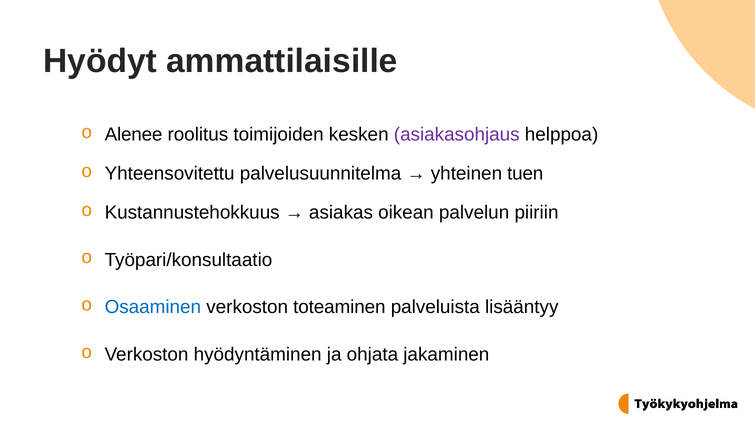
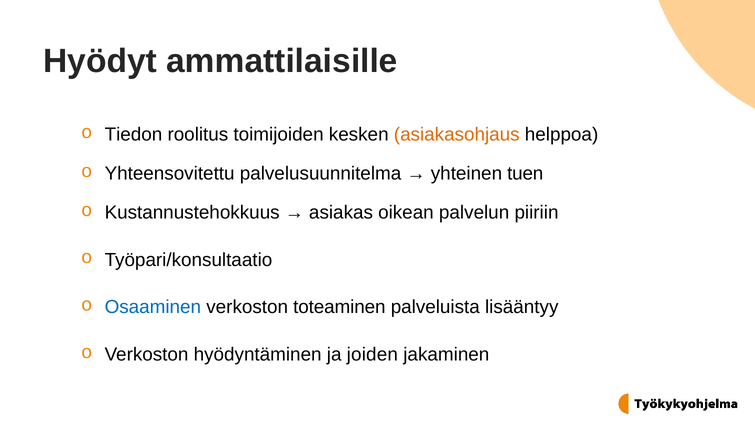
Alenee: Alenee -> Tiedon
asiakasohjaus colour: purple -> orange
ohjata: ohjata -> joiden
